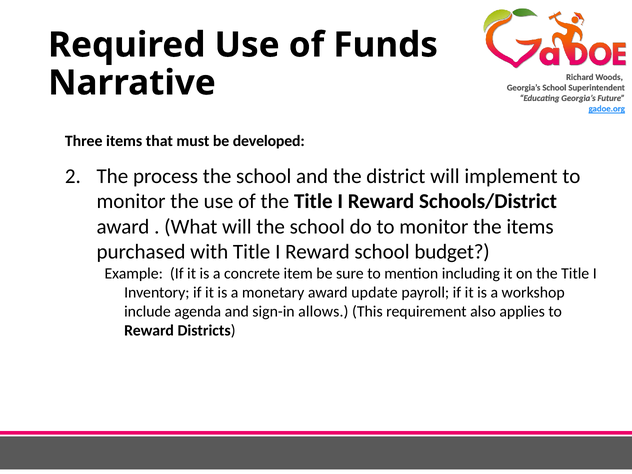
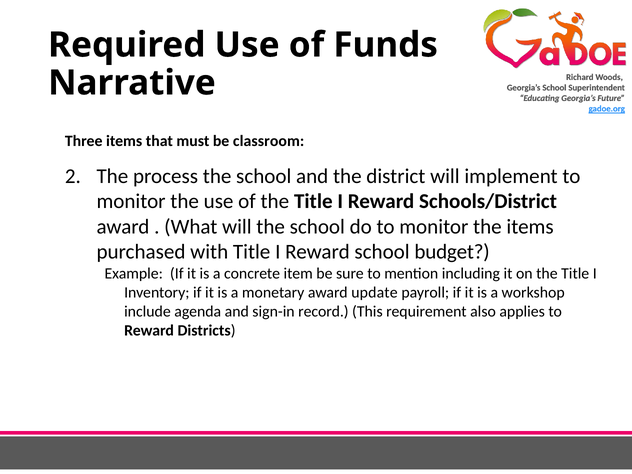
developed: developed -> classroom
allows: allows -> record
